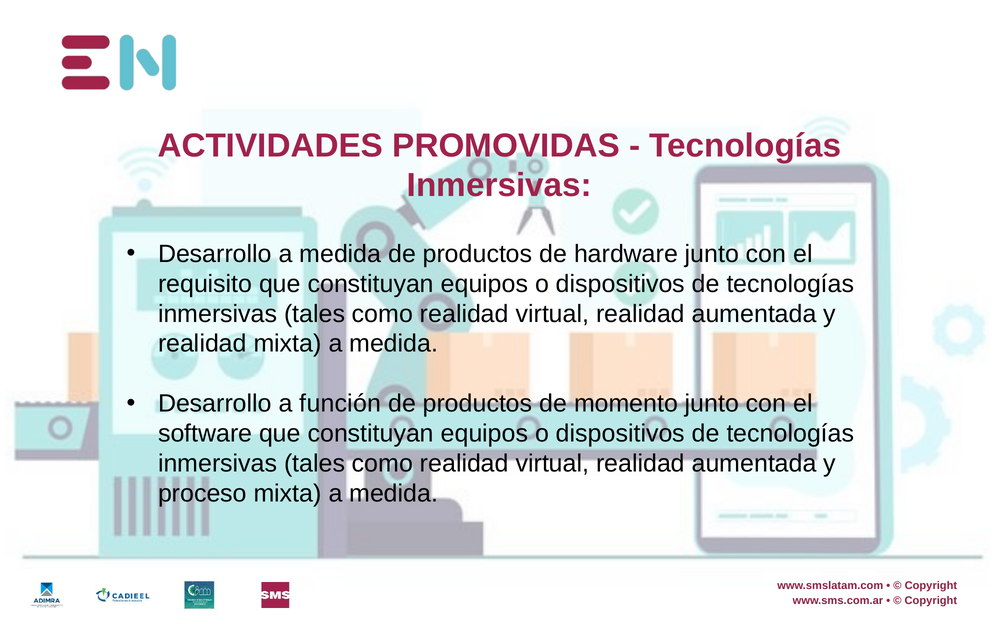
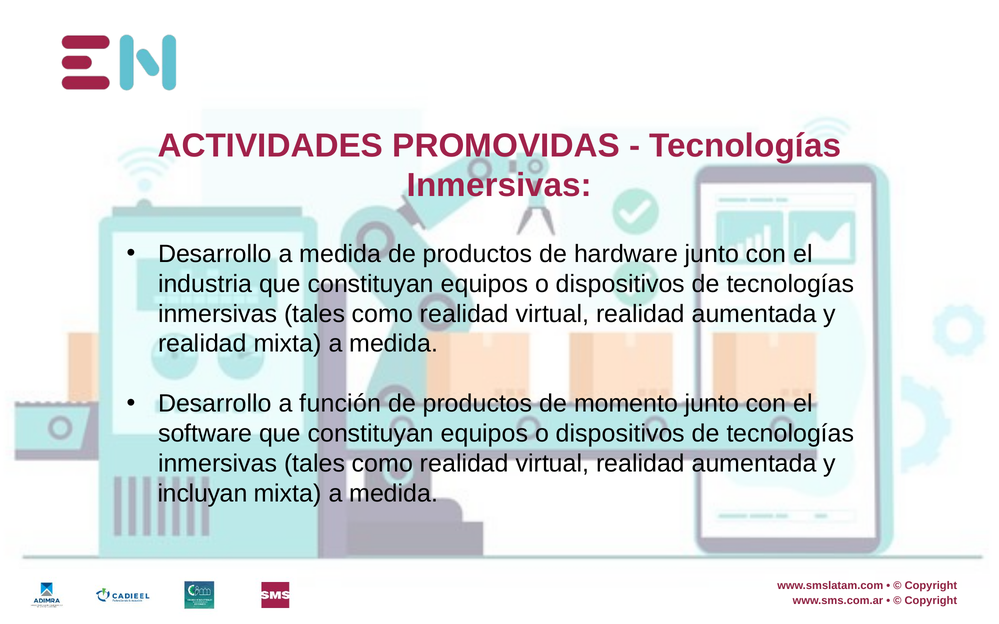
requisito: requisito -> industria
proceso: proceso -> incluyan
